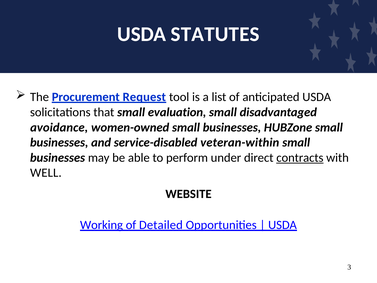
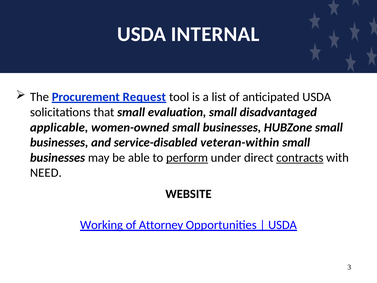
STATUTES: STATUTES -> INTERNAL
avoidance: avoidance -> applicable
perform underline: none -> present
WELL: WELL -> NEED
Detailed: Detailed -> Attorney
